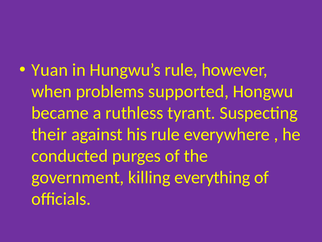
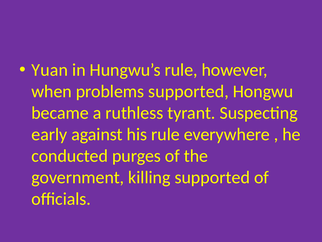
their: their -> early
killing everything: everything -> supported
